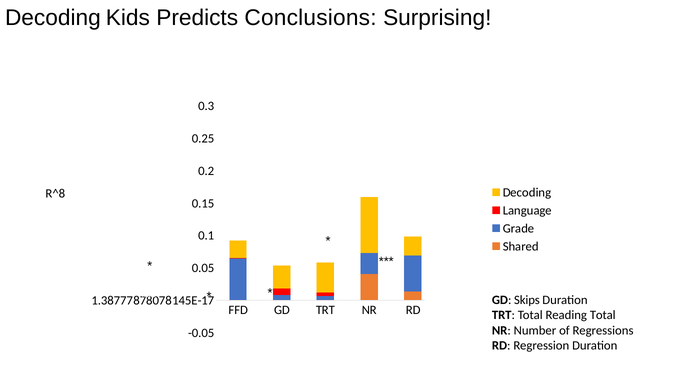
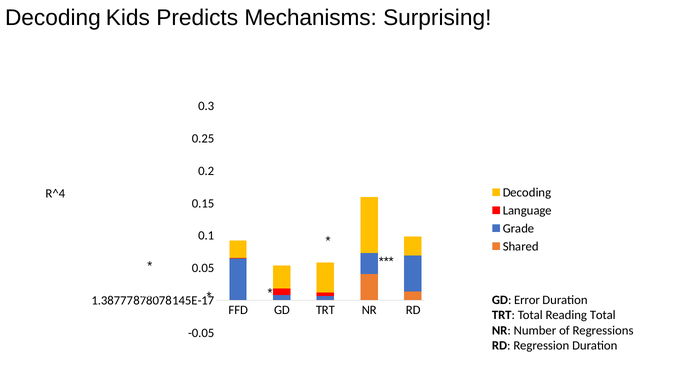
Conclusions: Conclusions -> Mechanisms
R^8: R^8 -> R^4
Skips: Skips -> Error
